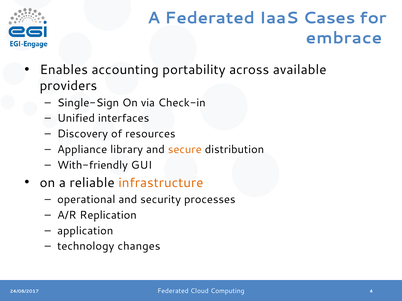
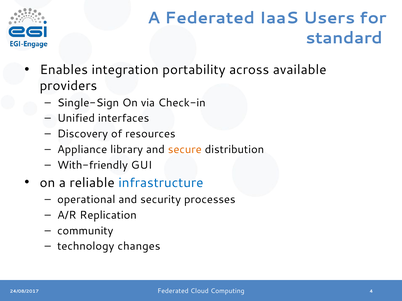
Cases: Cases -> Users
embrace: embrace -> standard
accounting: accounting -> integration
infrastructure colour: orange -> blue
application: application -> community
